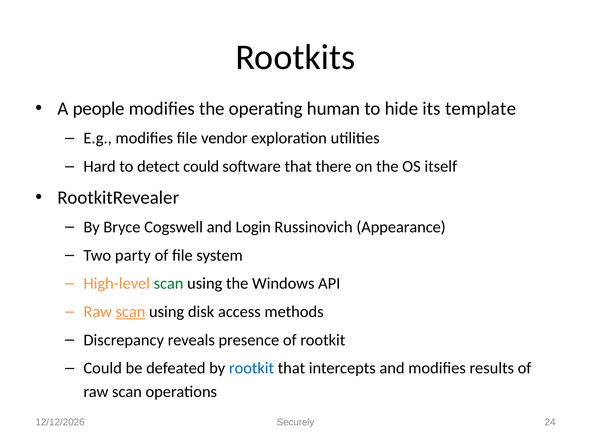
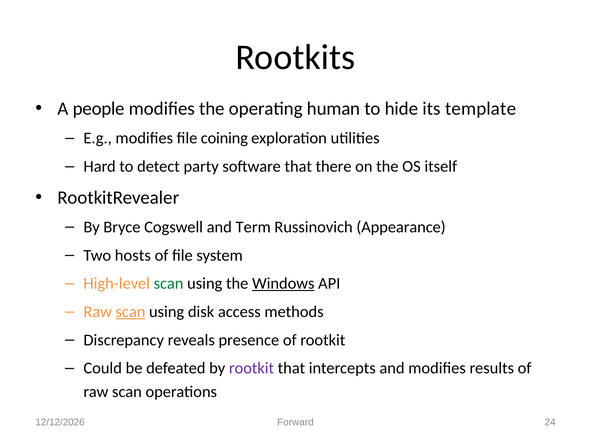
vendor: vendor -> coining
detect could: could -> party
Login: Login -> Term
party: party -> hosts
Windows underline: none -> present
rootkit at (251, 368) colour: blue -> purple
Securely: Securely -> Forward
